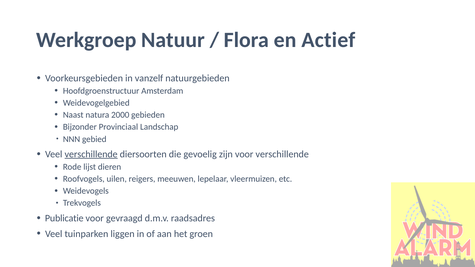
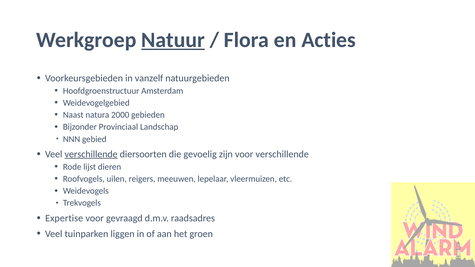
Natuur underline: none -> present
Actief: Actief -> Acties
Publicatie: Publicatie -> Expertise
